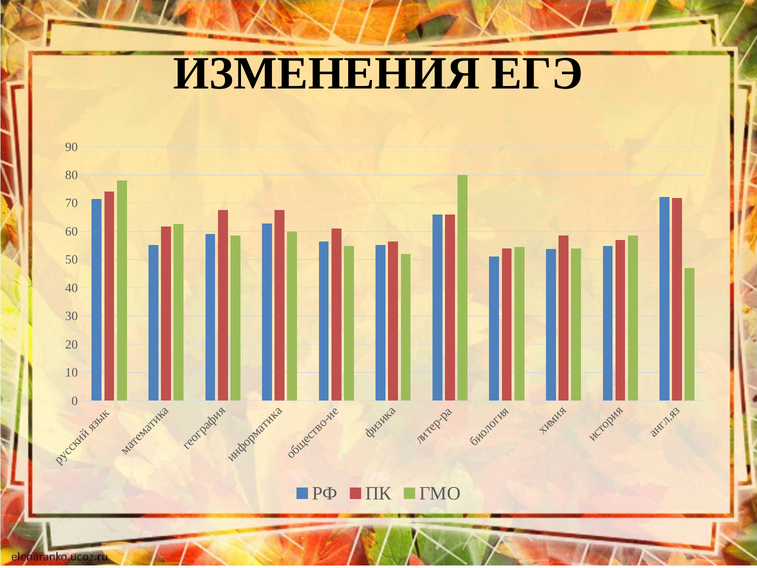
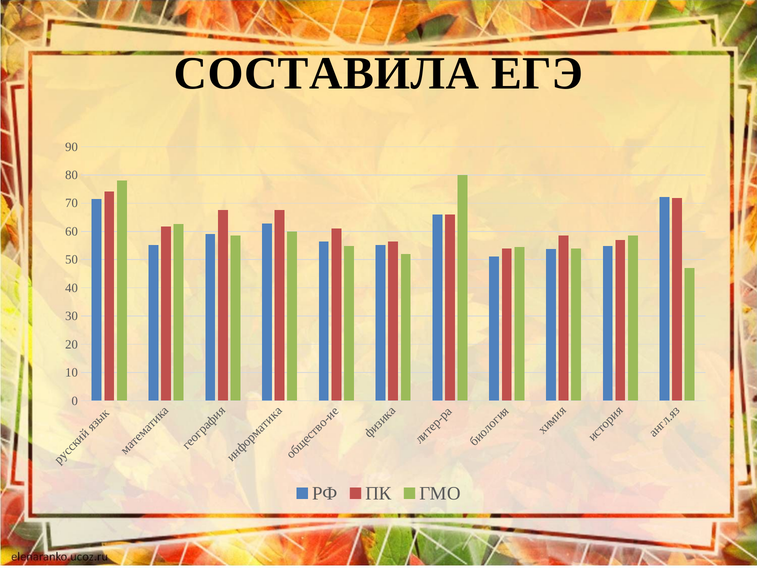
ИЗМЕНЕНИЯ: ИЗМЕНЕНИЯ -> СОСТАВИЛА
